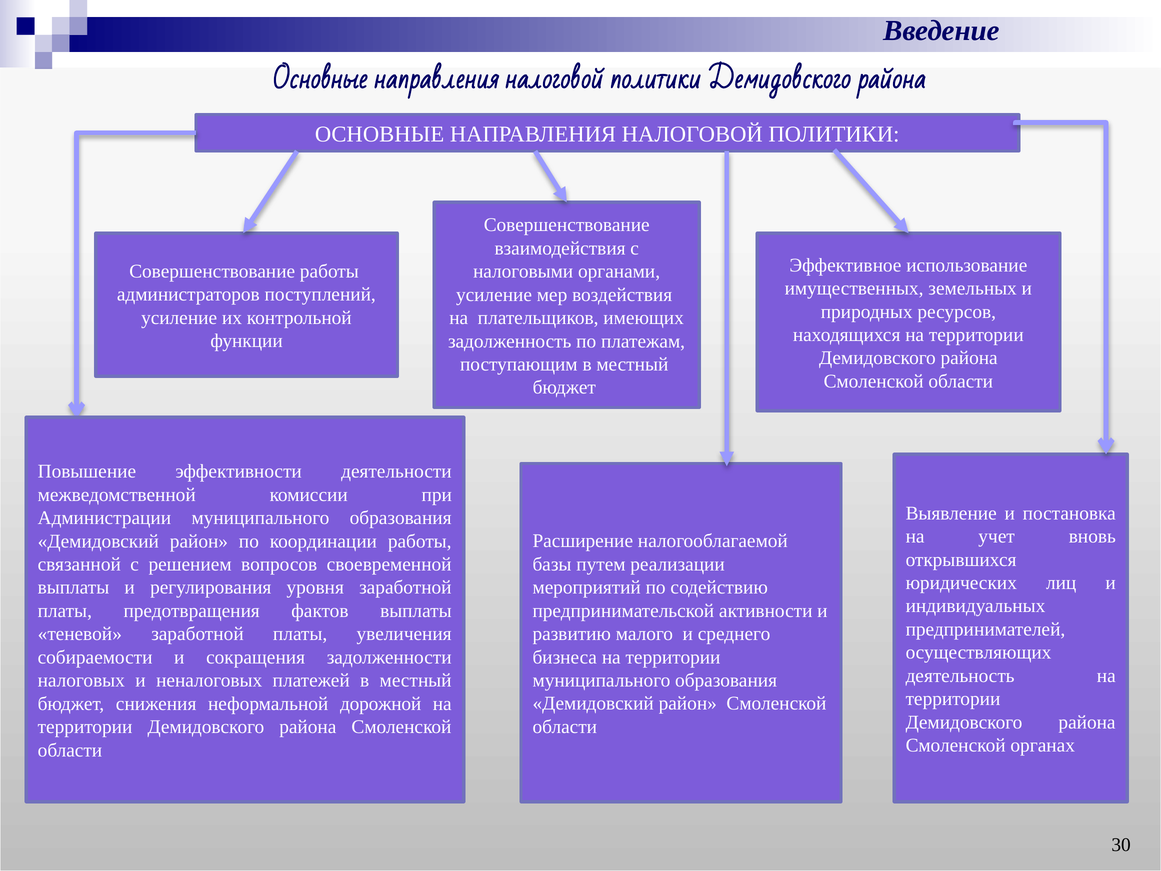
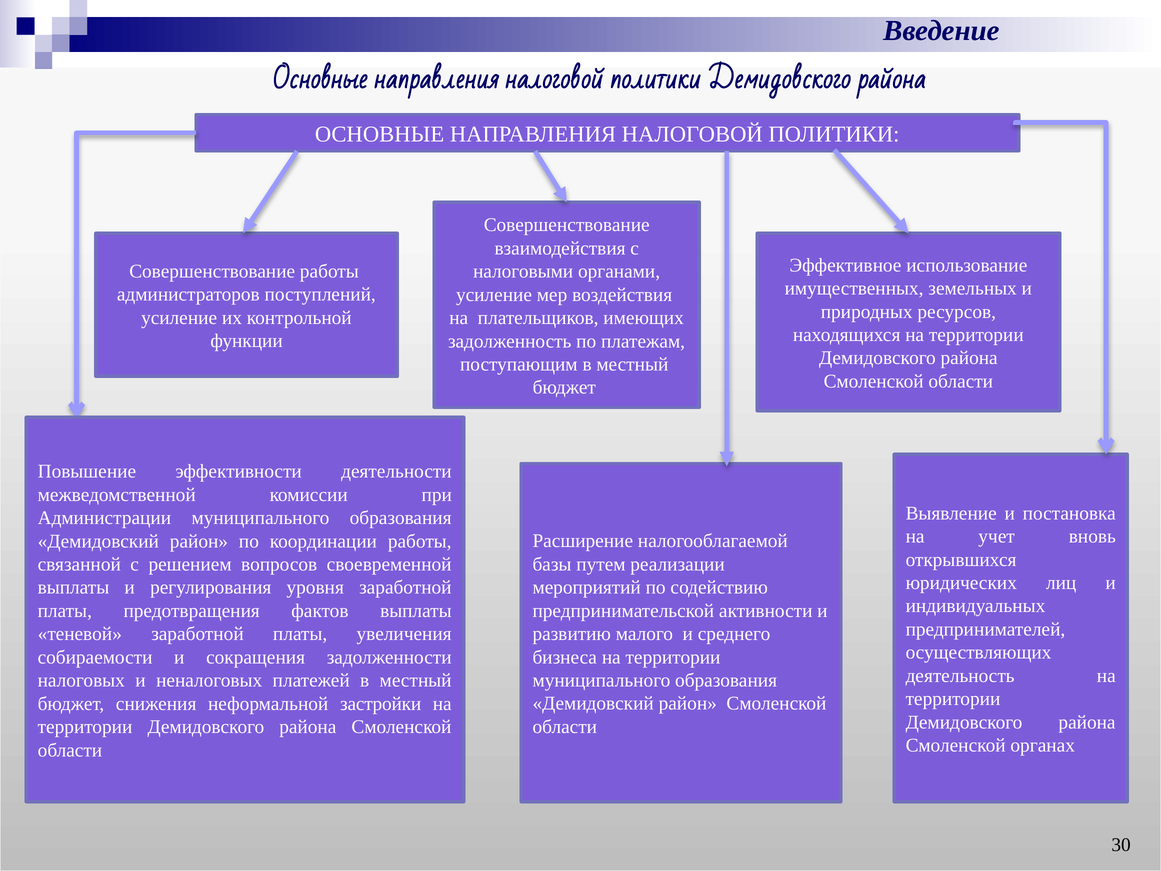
дорожной: дорожной -> застройки
